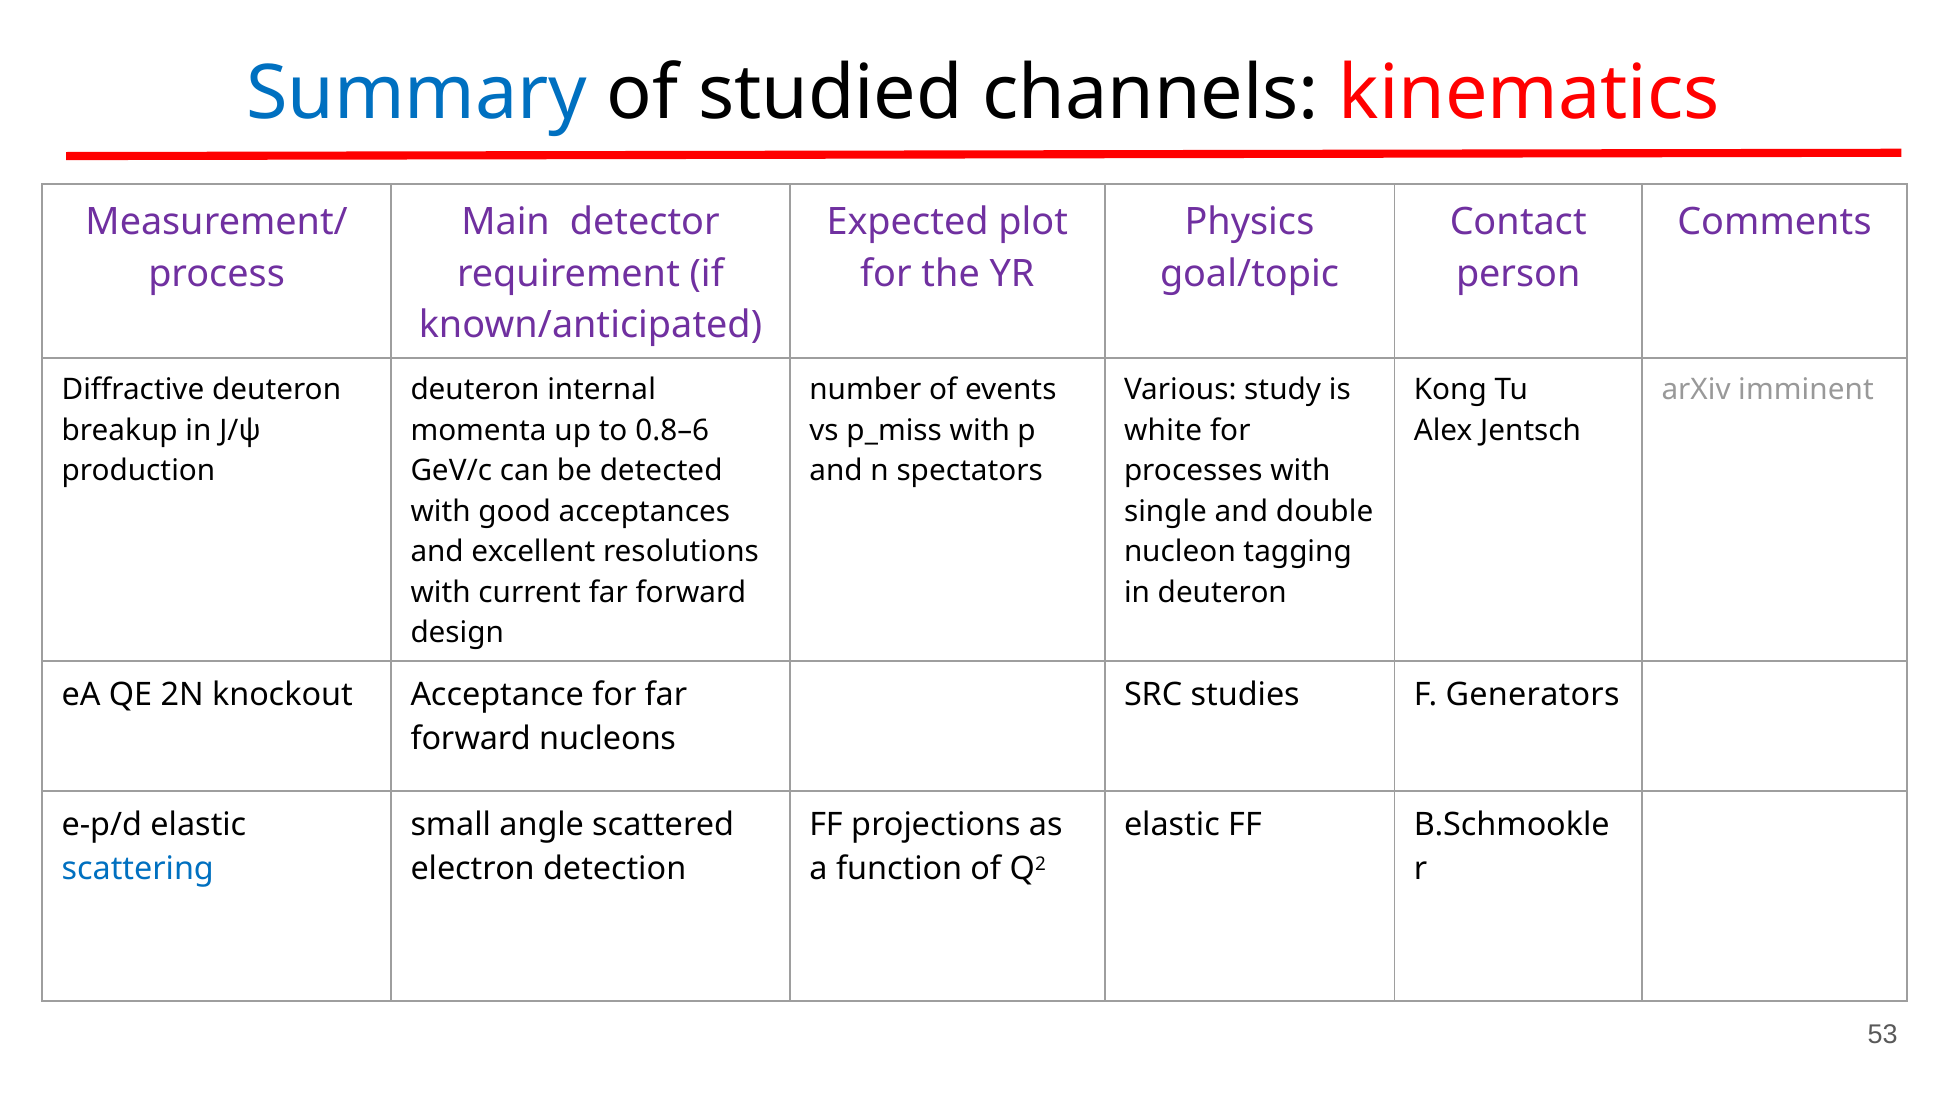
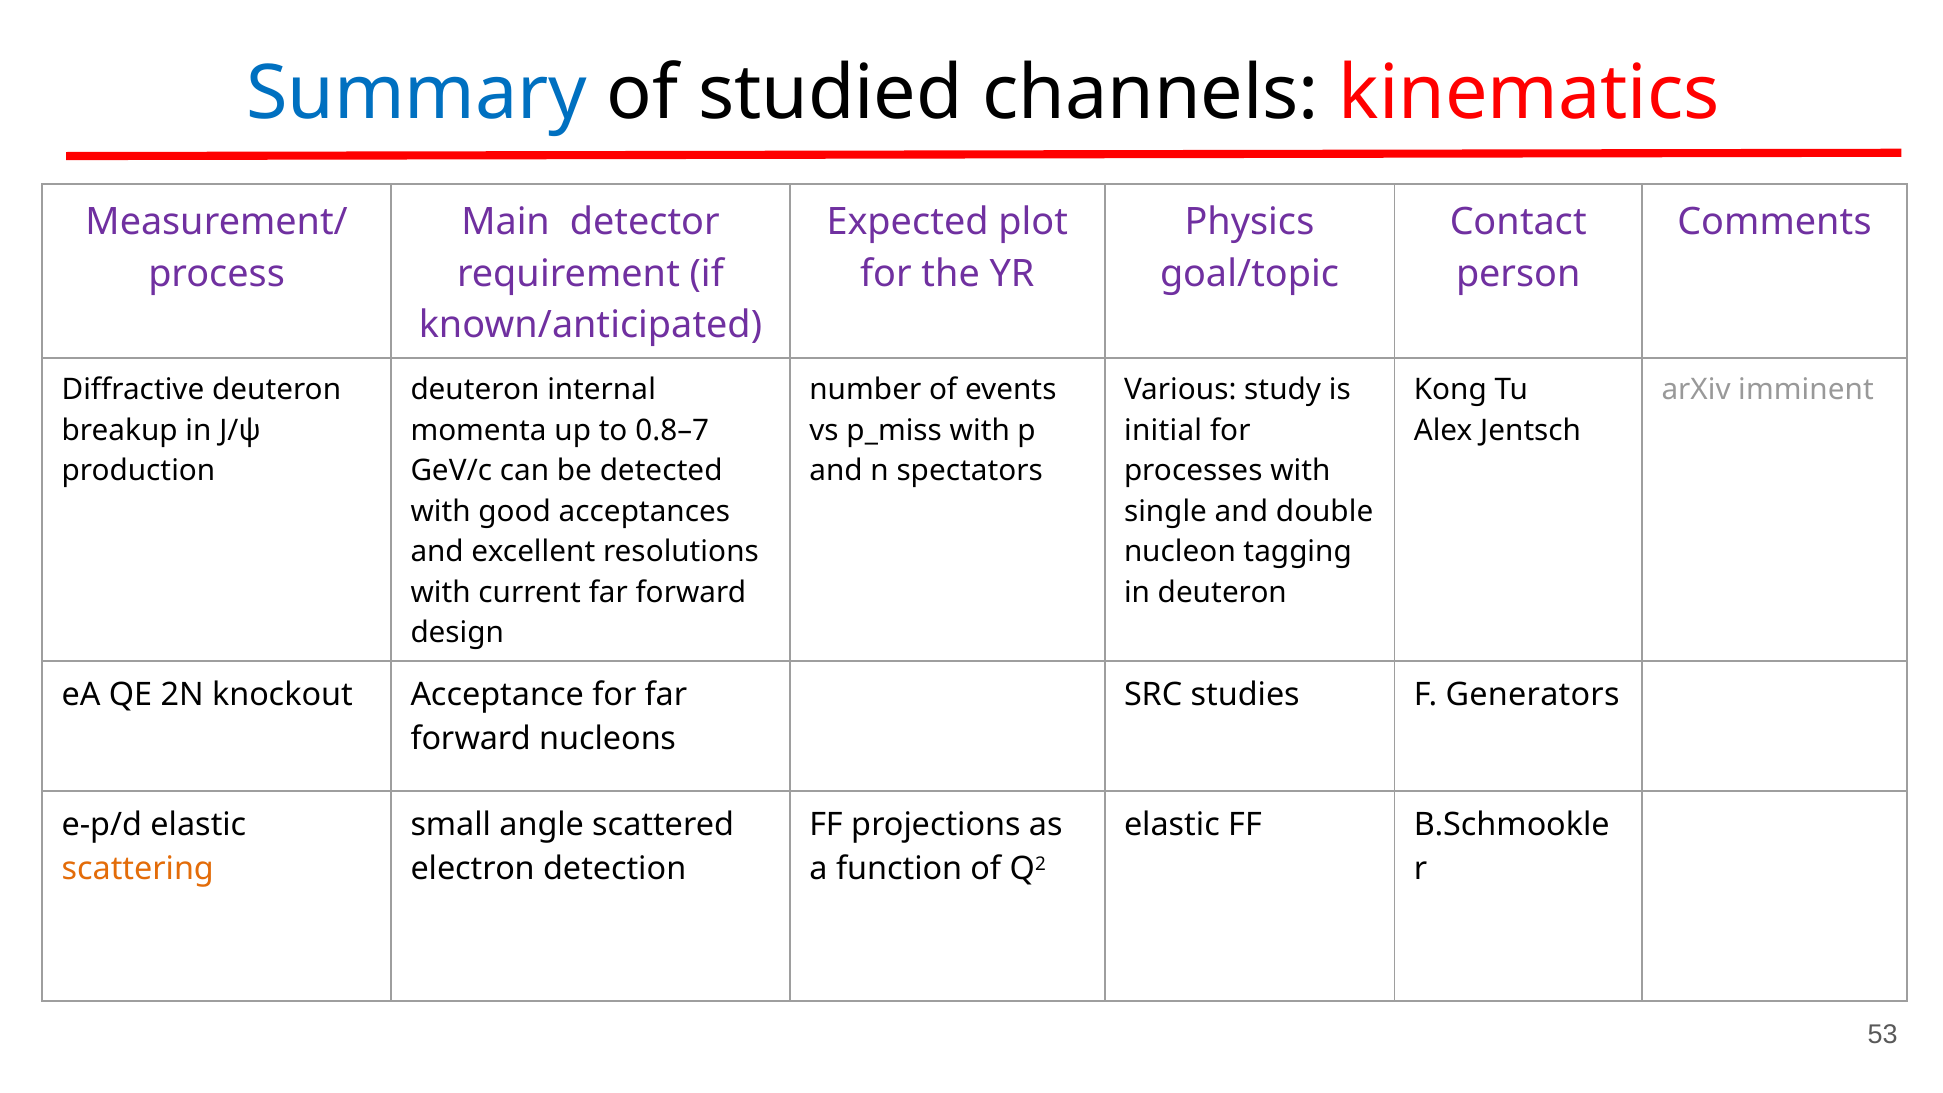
0.8–6: 0.8–6 -> 0.8–7
white: white -> initial
scattering colour: blue -> orange
